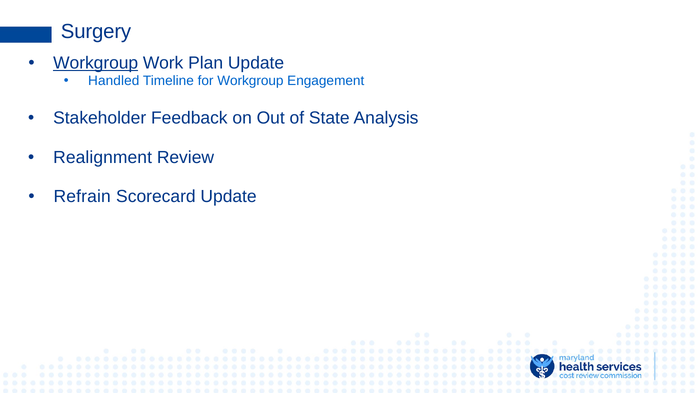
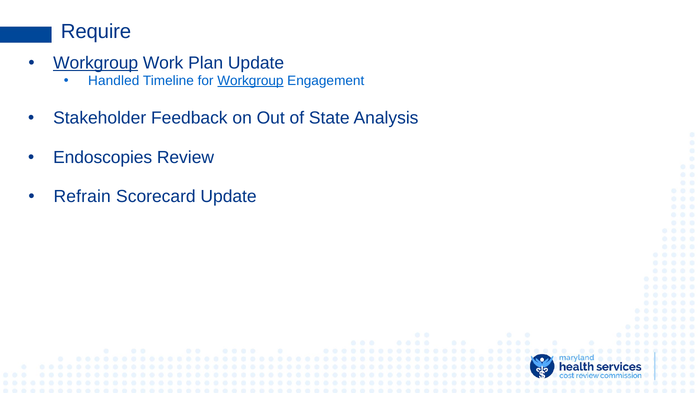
Surgery: Surgery -> Require
Workgroup at (250, 81) underline: none -> present
Realignment: Realignment -> Endoscopies
